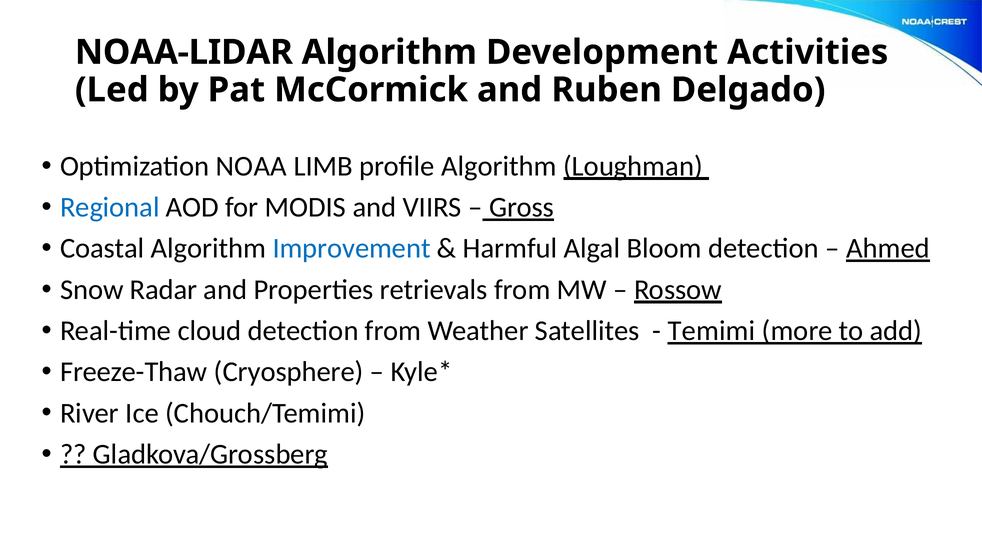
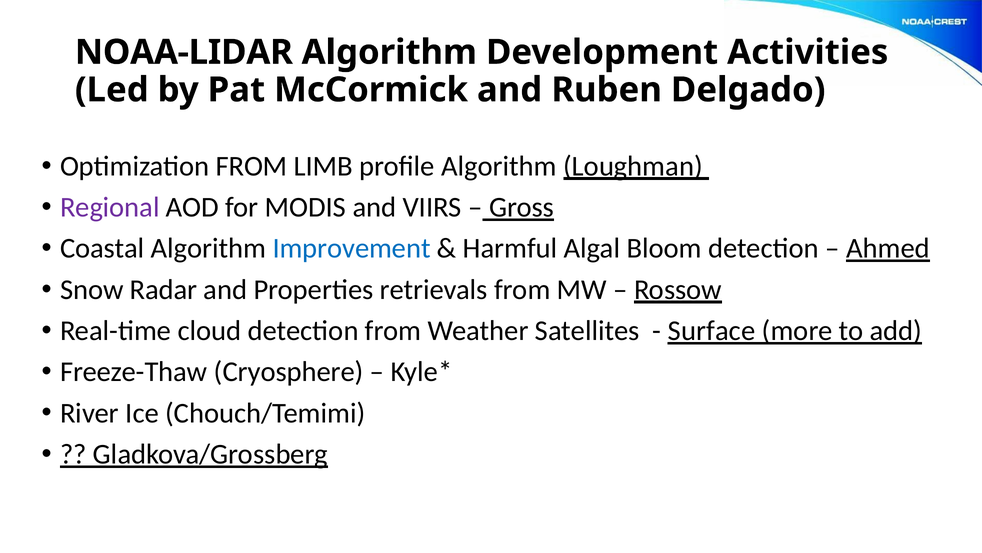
Optimization NOAA: NOAA -> FROM
Regional colour: blue -> purple
Temimi: Temimi -> Surface
